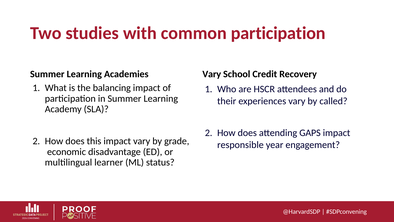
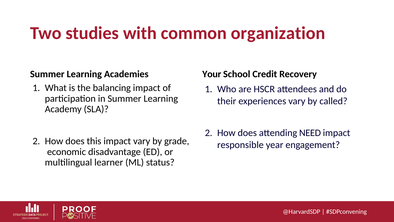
common participation: participation -> organization
Vary at (212, 74): Vary -> Your
GAPS: GAPS -> NEED
